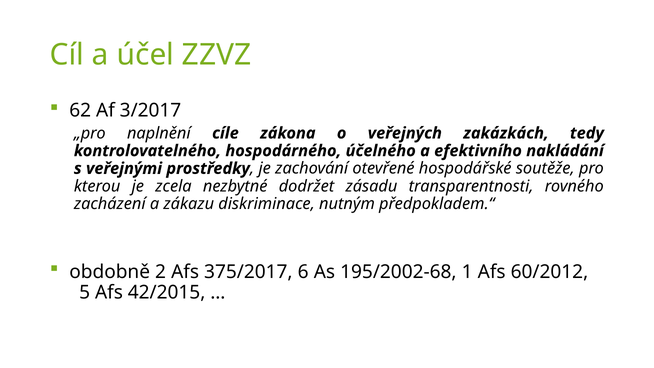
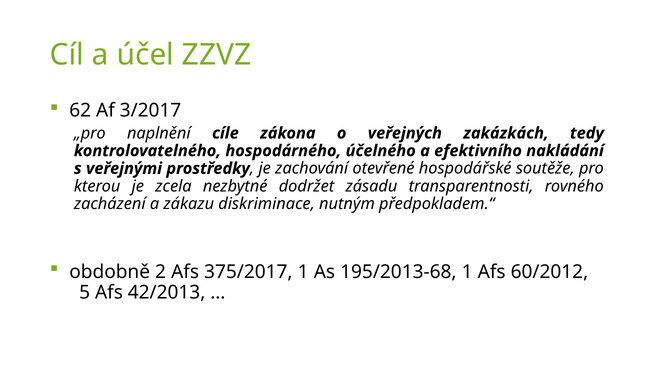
375/2017 6: 6 -> 1
195/2002-68: 195/2002-68 -> 195/2013-68
42/2015: 42/2015 -> 42/2013
